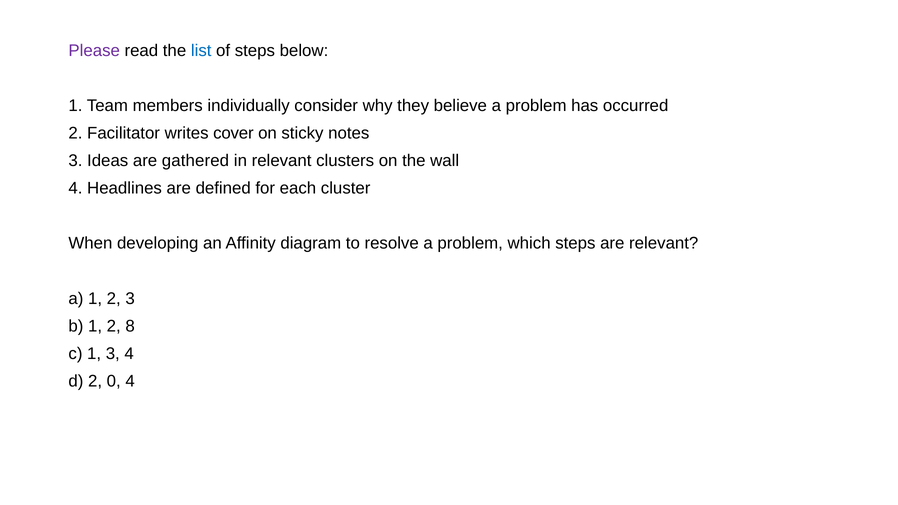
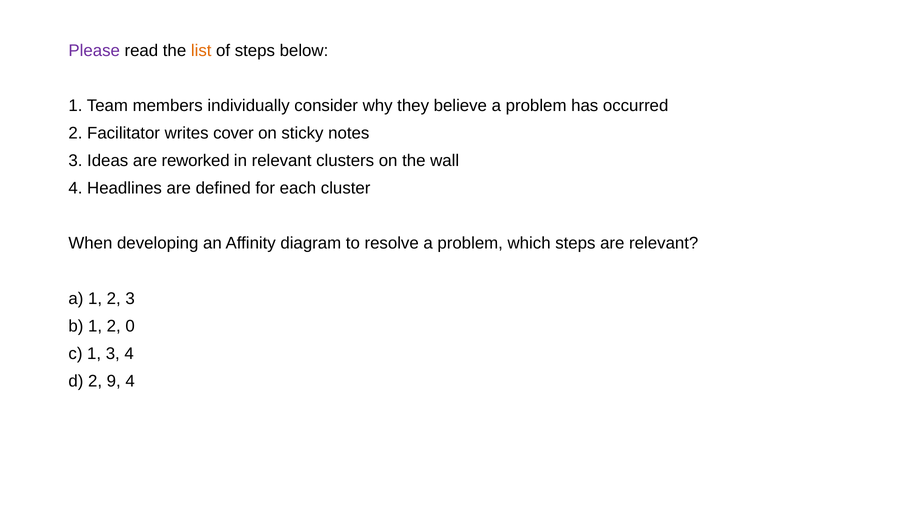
list colour: blue -> orange
gathered: gathered -> reworked
8: 8 -> 0
0: 0 -> 9
